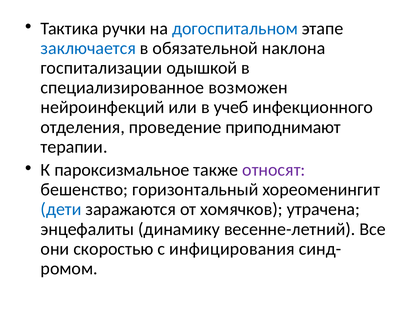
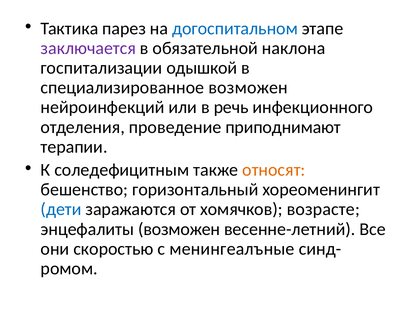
ручки: ручки -> парез
заключается colour: blue -> purple
учеб: учеб -> речь
пароксизмальное: пароксизмальное -> соледефицитным
относят colour: purple -> orange
утрачена: утрачена -> возрасте
энцефалиты динамику: динамику -> возможен
инфицирования: инфицирования -> менингеалъные
